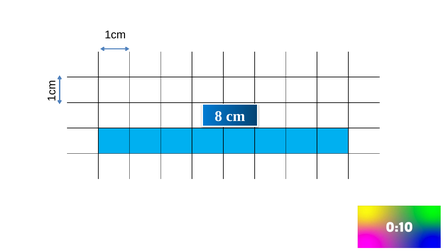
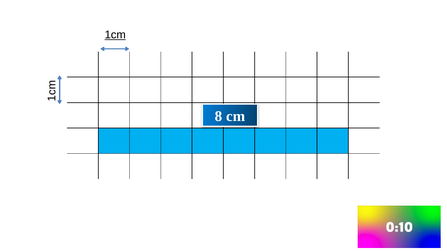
1cm underline: none -> present
